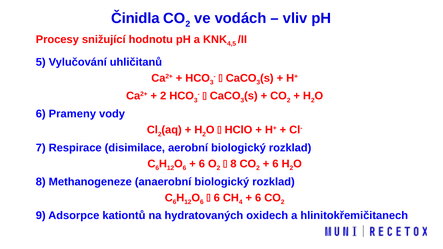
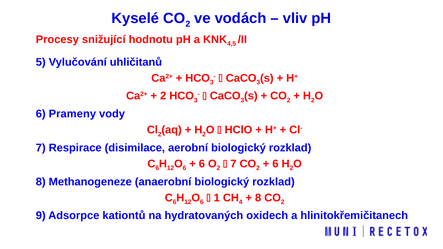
Činidla: Činidla -> Kyselé
8 at (233, 164): 8 -> 7
6 at (217, 198): 6 -> 1
6 at (258, 198): 6 -> 8
